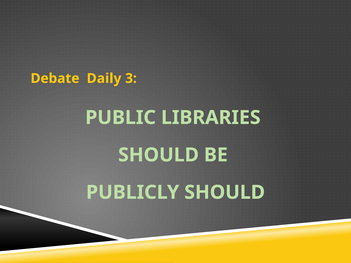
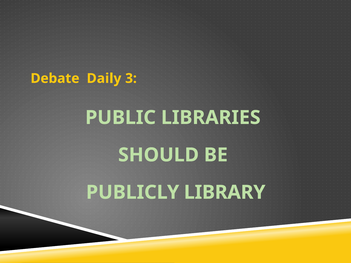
PUBLICLY SHOULD: SHOULD -> LIBRARY
